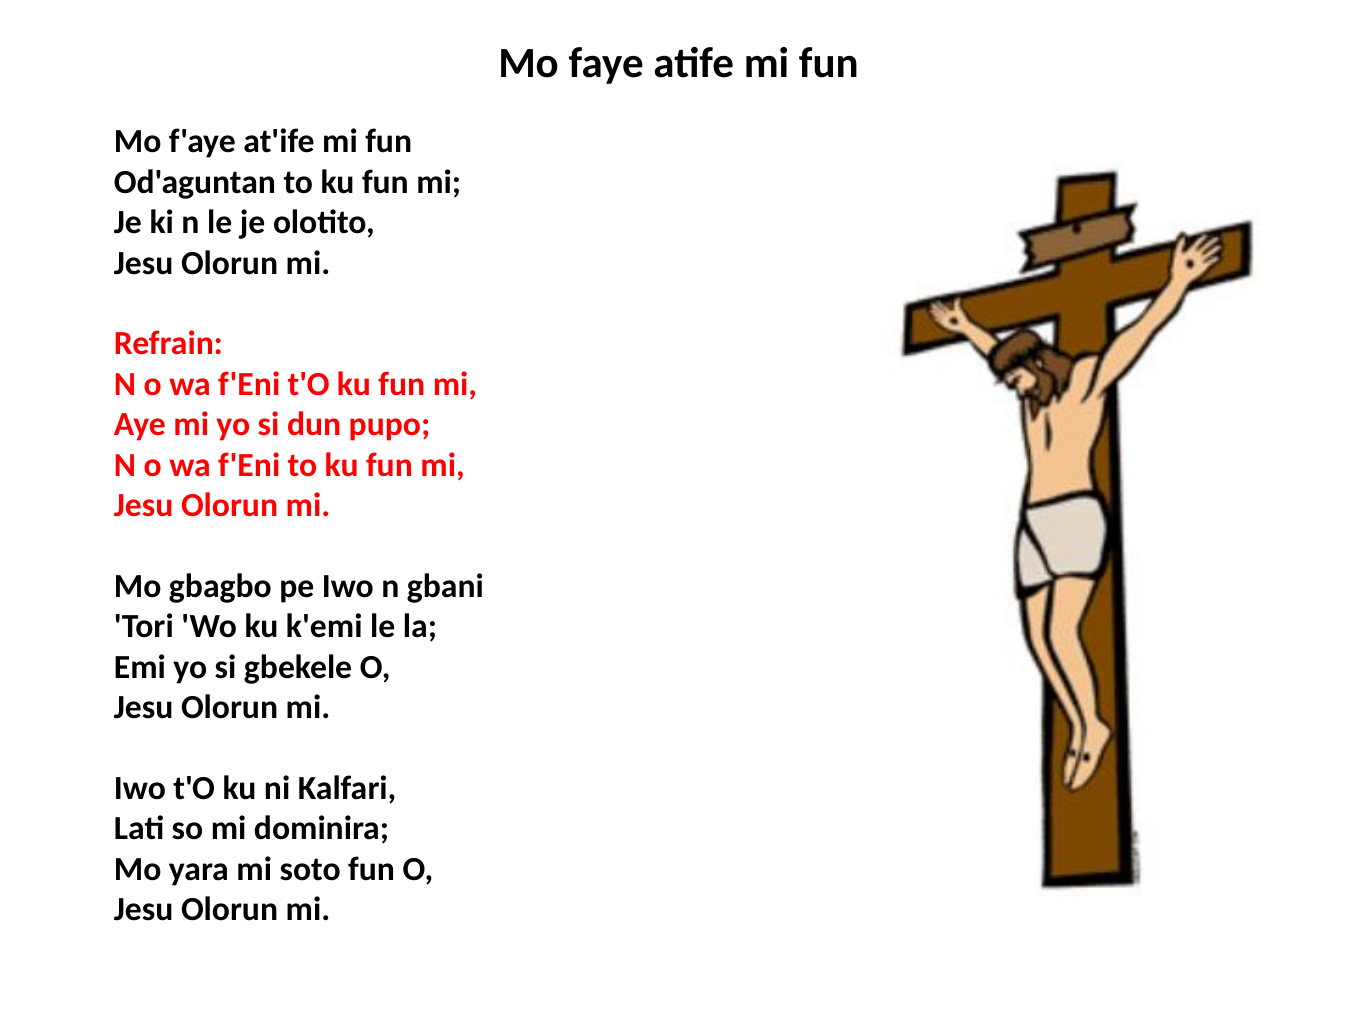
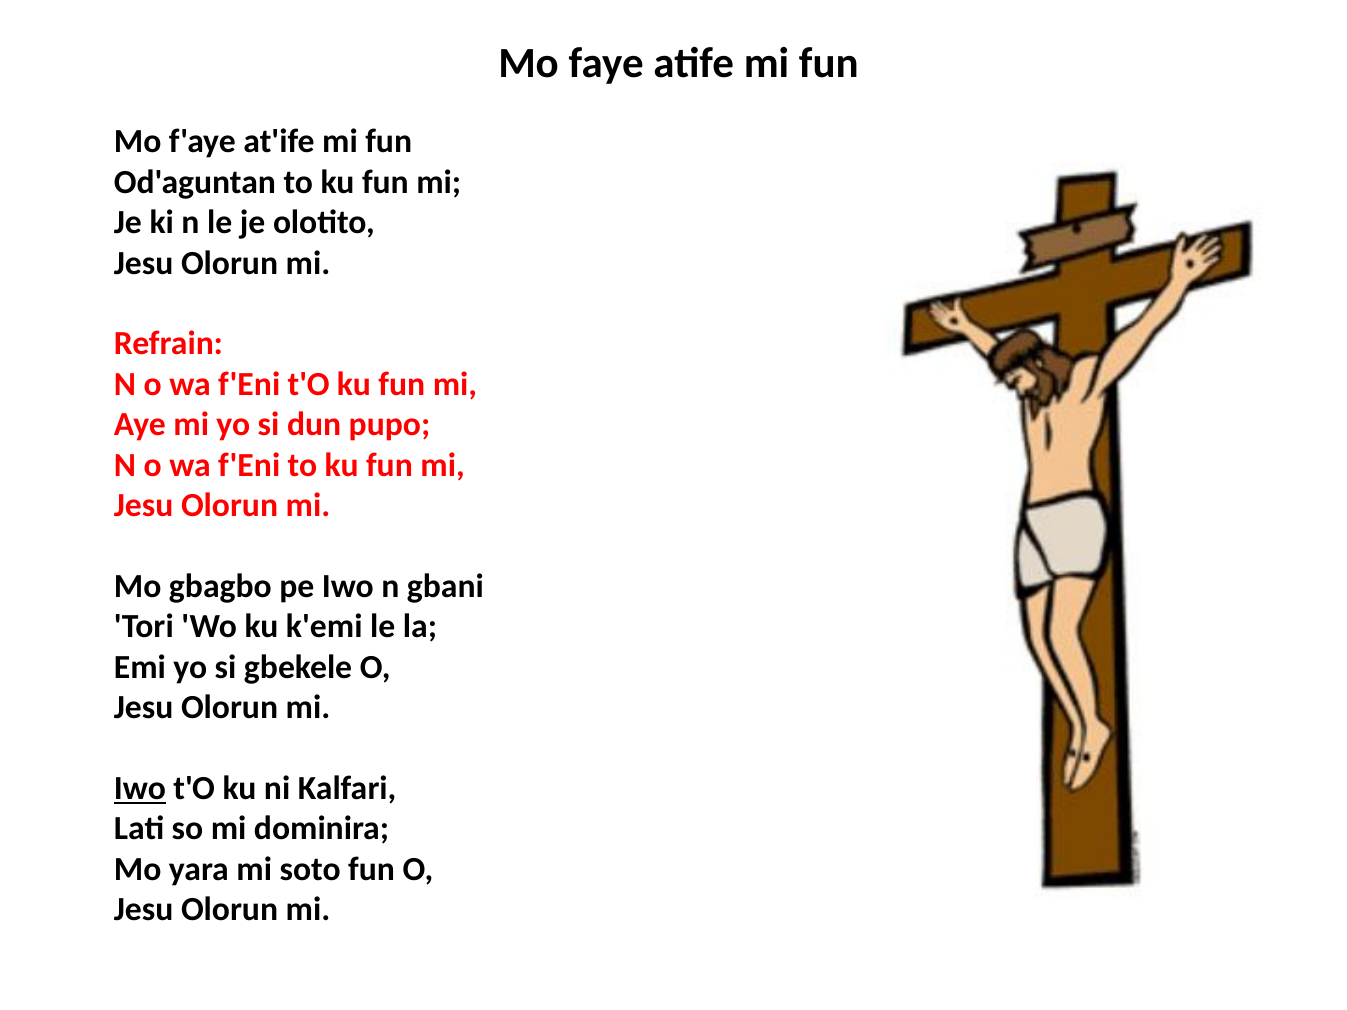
Iwo at (140, 788) underline: none -> present
